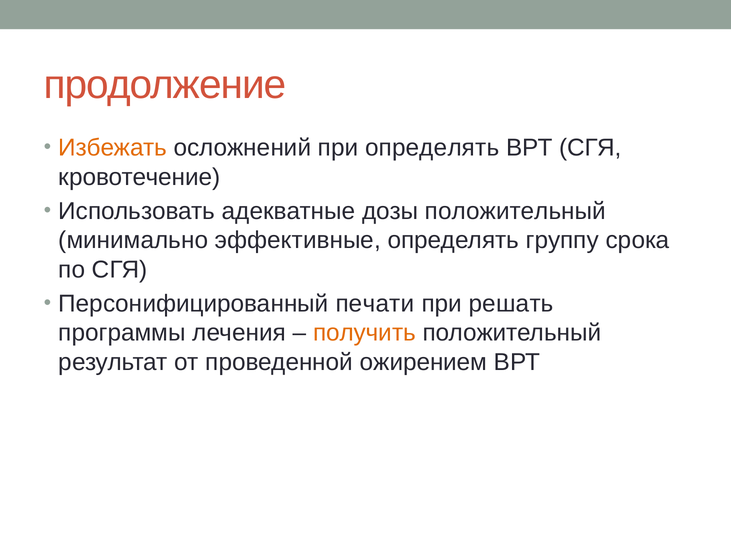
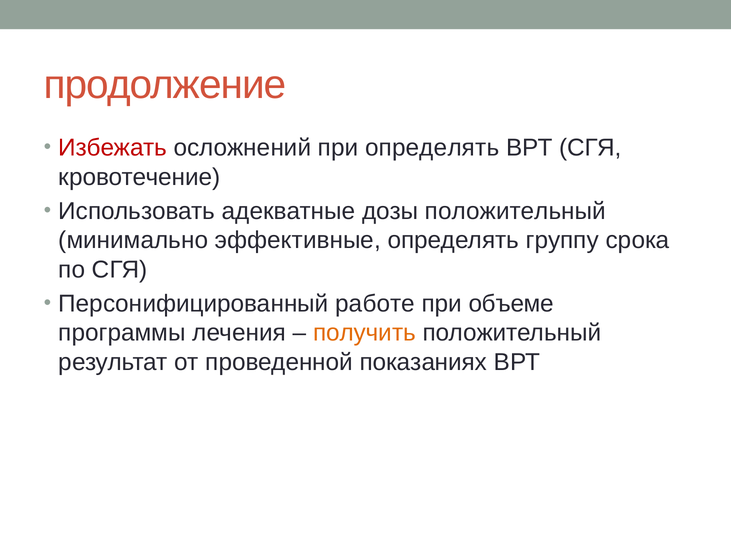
Избежать colour: orange -> red
печати: печати -> работе
решать: решать -> объеме
ожирением: ожирением -> показаниях
